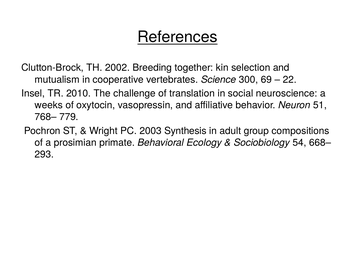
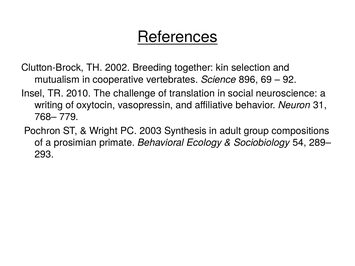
300: 300 -> 896
22: 22 -> 92
weeks: weeks -> writing
51: 51 -> 31
668–: 668– -> 289–
